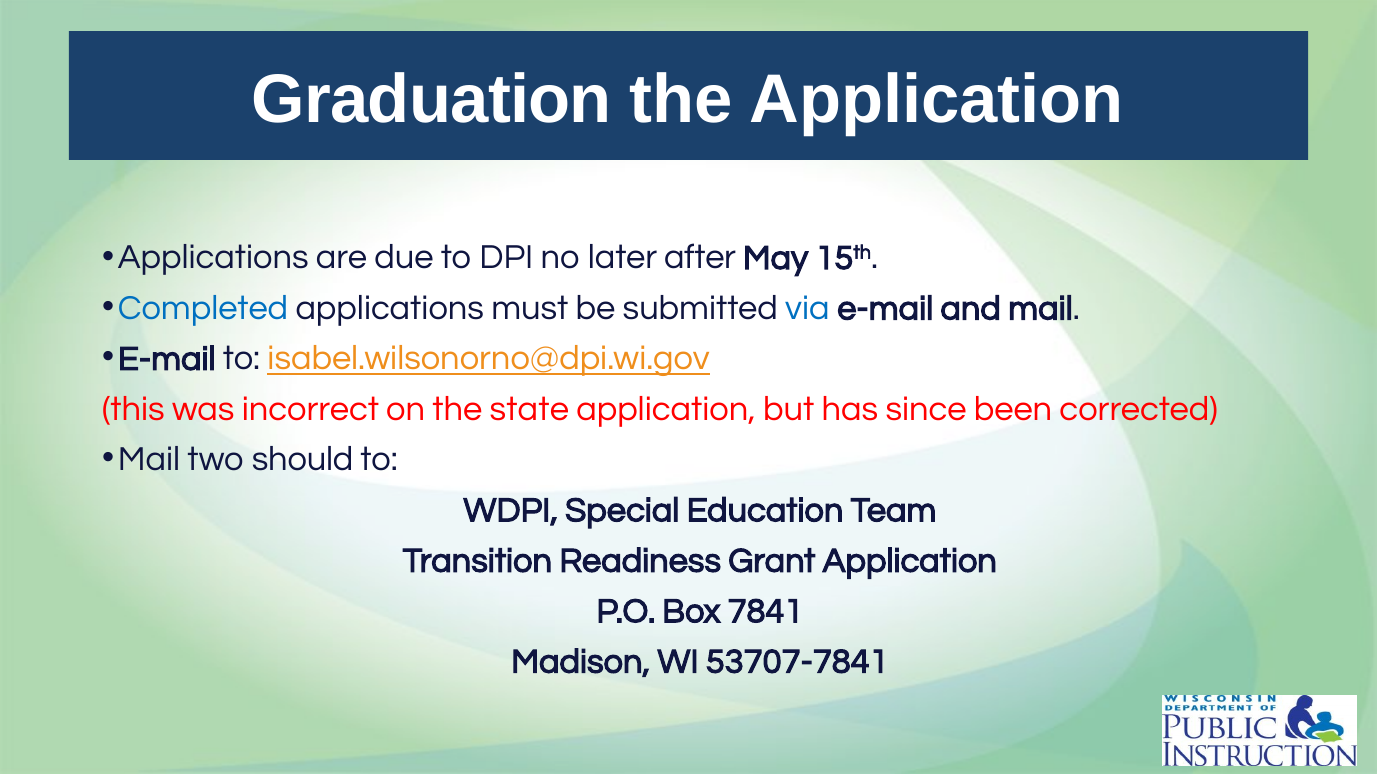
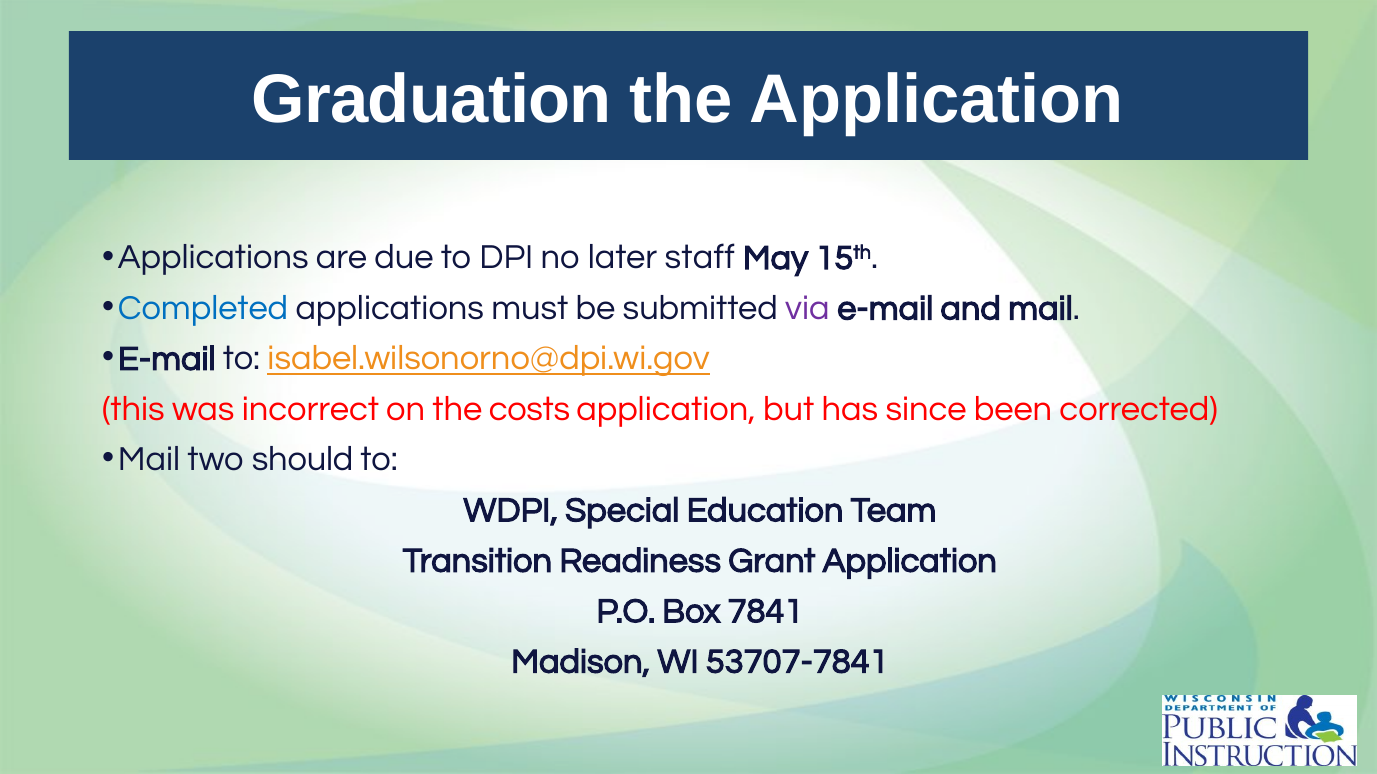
after: after -> staff
via colour: blue -> purple
state: state -> costs
